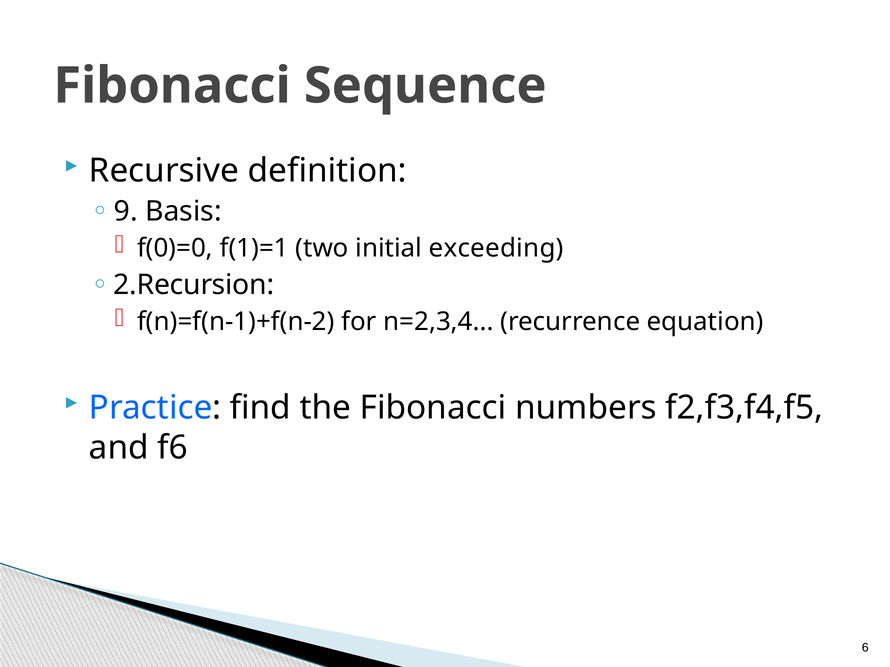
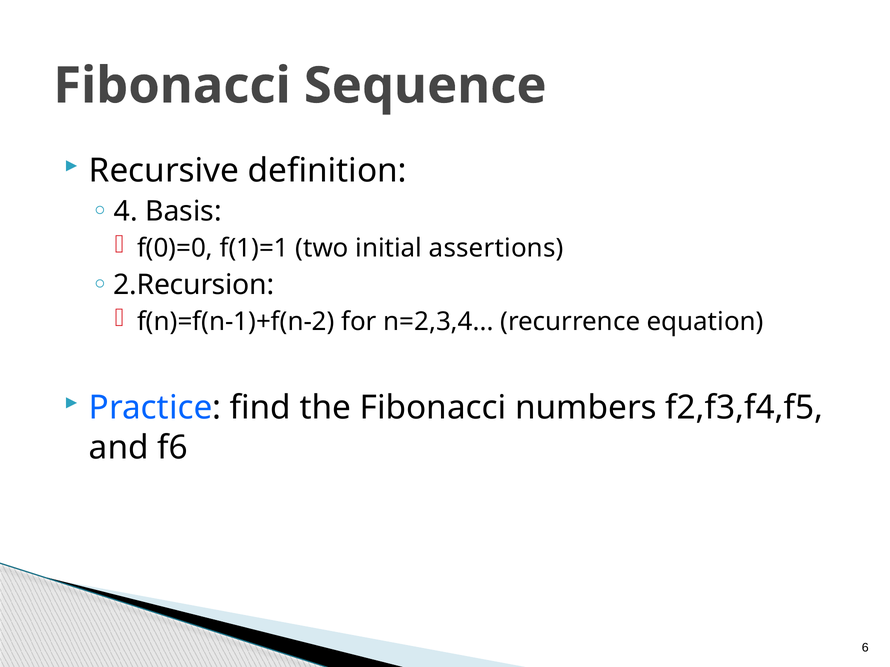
9: 9 -> 4
exceeding: exceeding -> assertions
